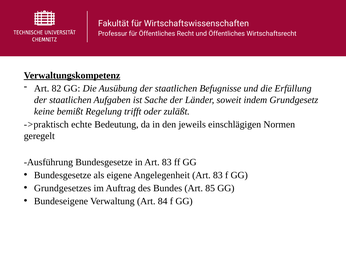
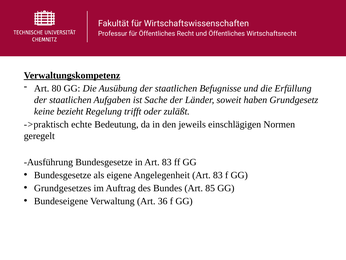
82: 82 -> 80
indem: indem -> haben
bemißt: bemißt -> bezieht
84: 84 -> 36
